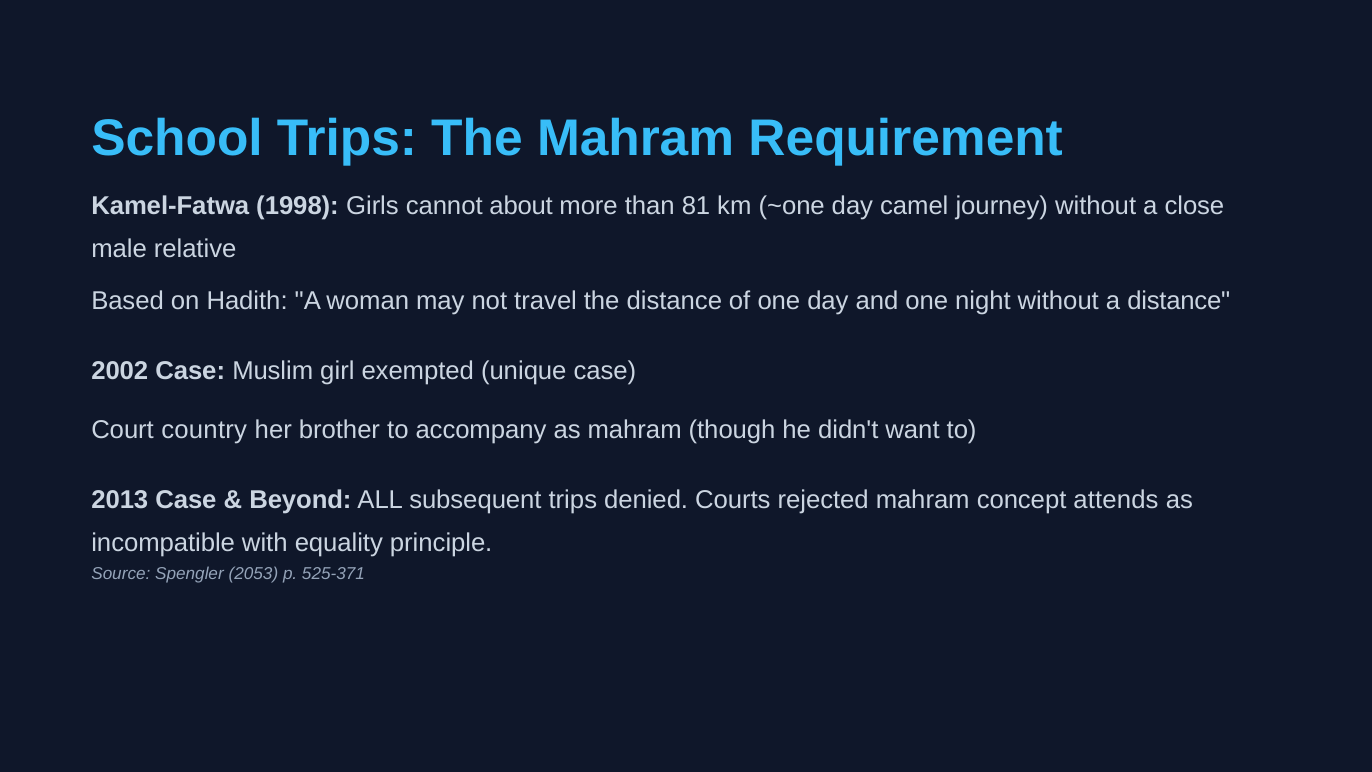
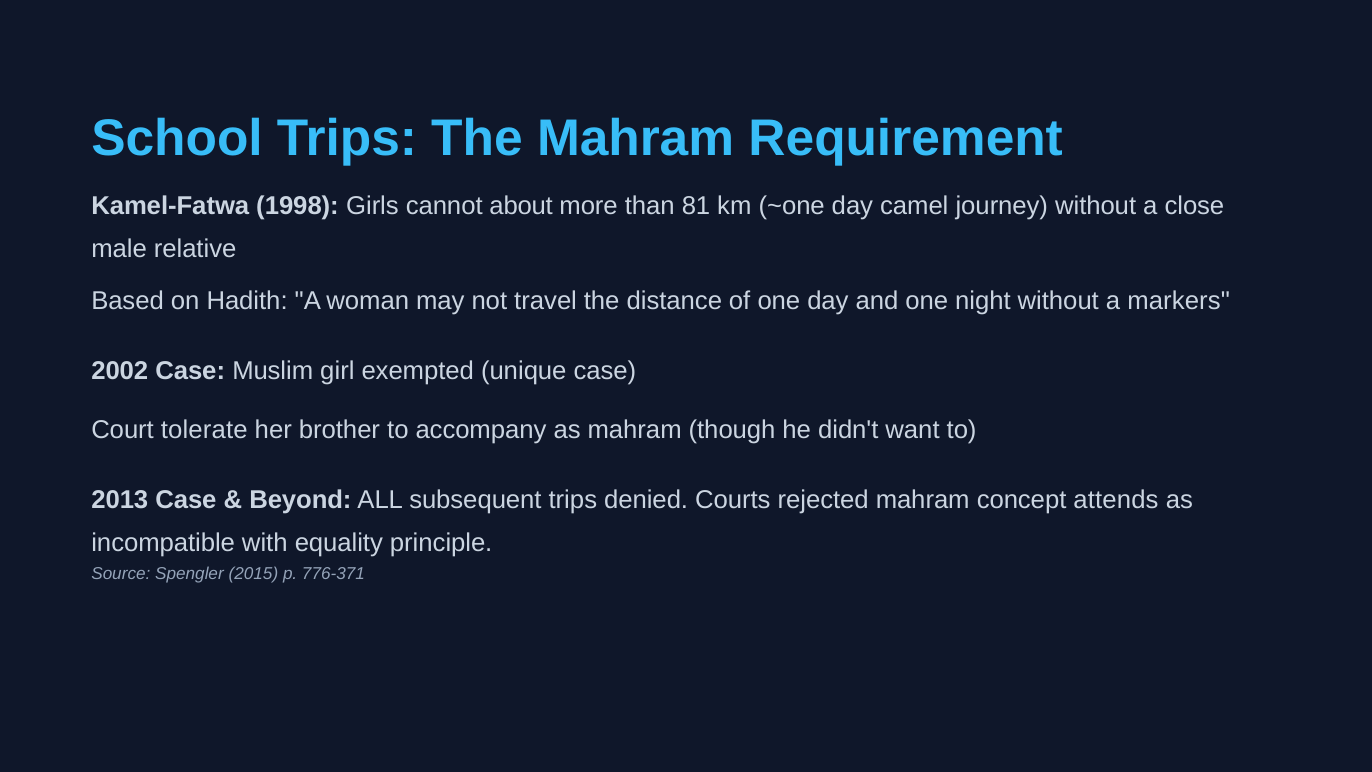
a distance: distance -> markers
country: country -> tolerate
2053: 2053 -> 2015
525-371: 525-371 -> 776-371
